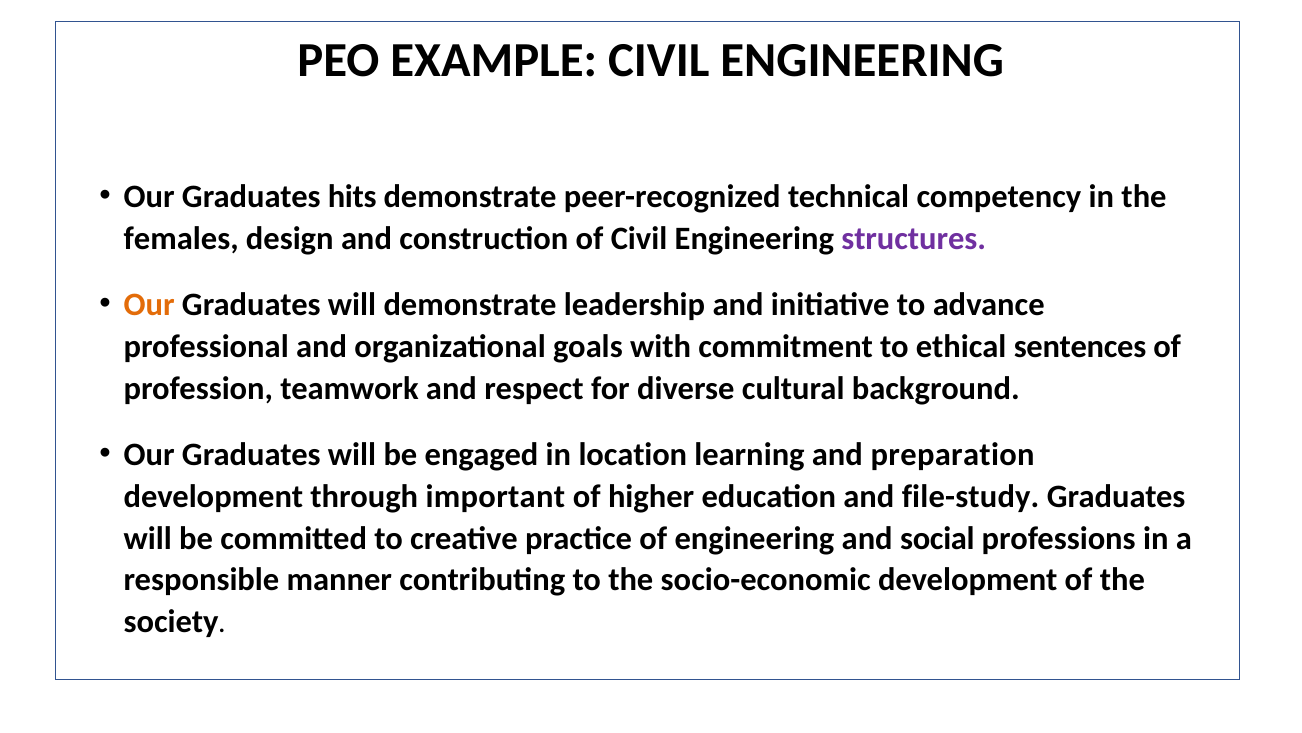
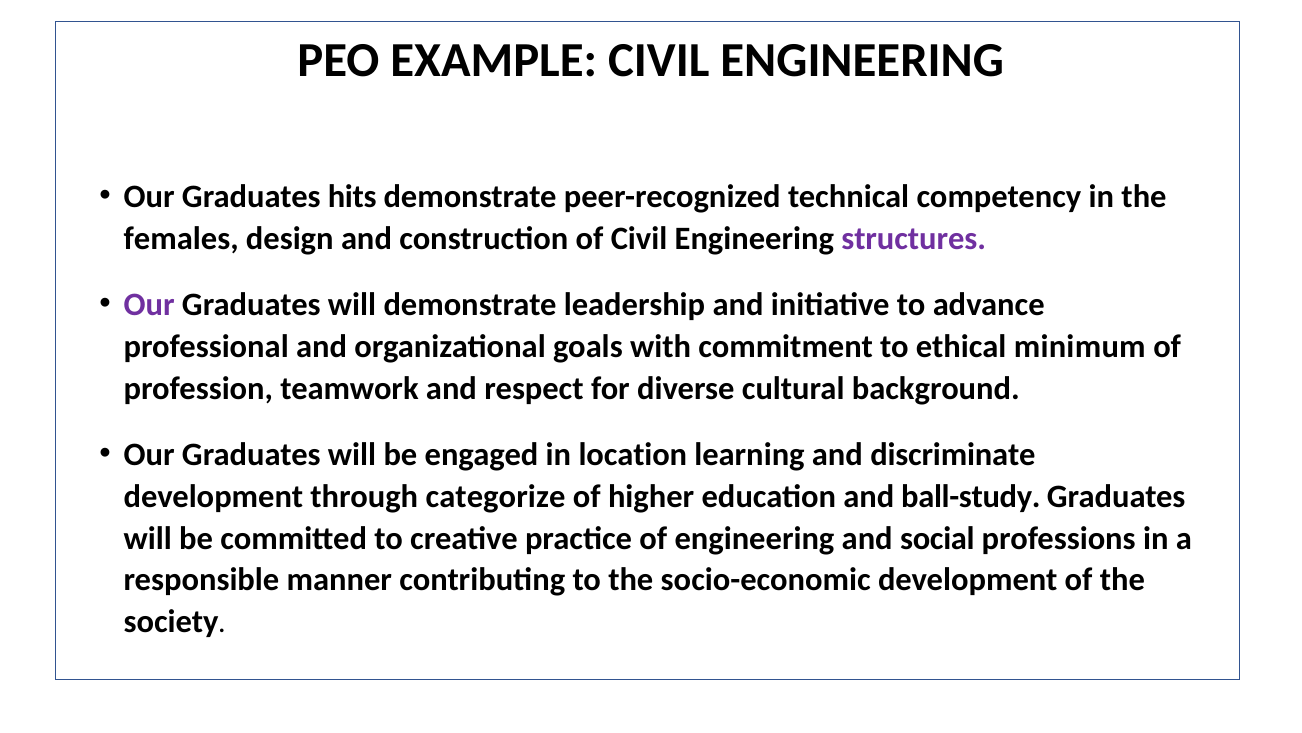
Our at (149, 305) colour: orange -> purple
sentences: sentences -> minimum
preparation: preparation -> discriminate
important: important -> categorize
file-study: file-study -> ball-study
